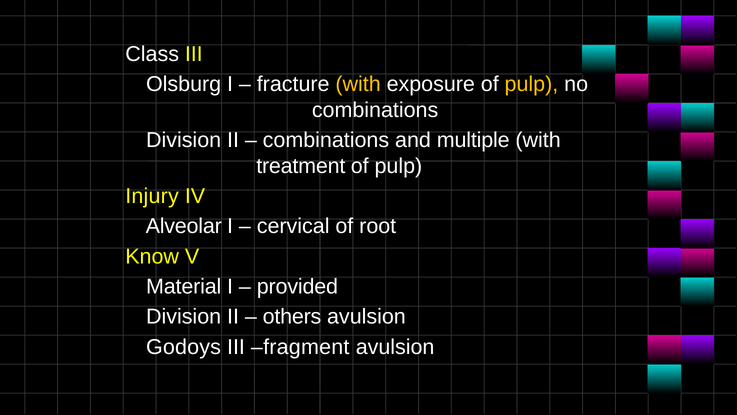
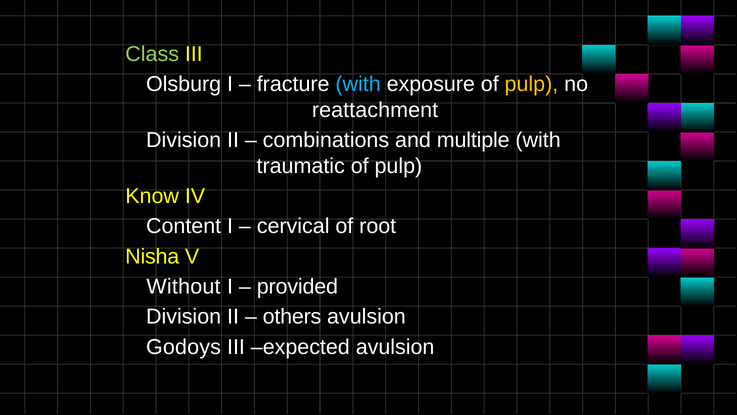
Class colour: white -> light green
with at (358, 84) colour: yellow -> light blue
combinations at (375, 110): combinations -> reattachment
treatment: treatment -> traumatic
Injury: Injury -> Know
Alveolar: Alveolar -> Content
Know: Know -> Nisha
Material: Material -> Without
fragment: fragment -> expected
